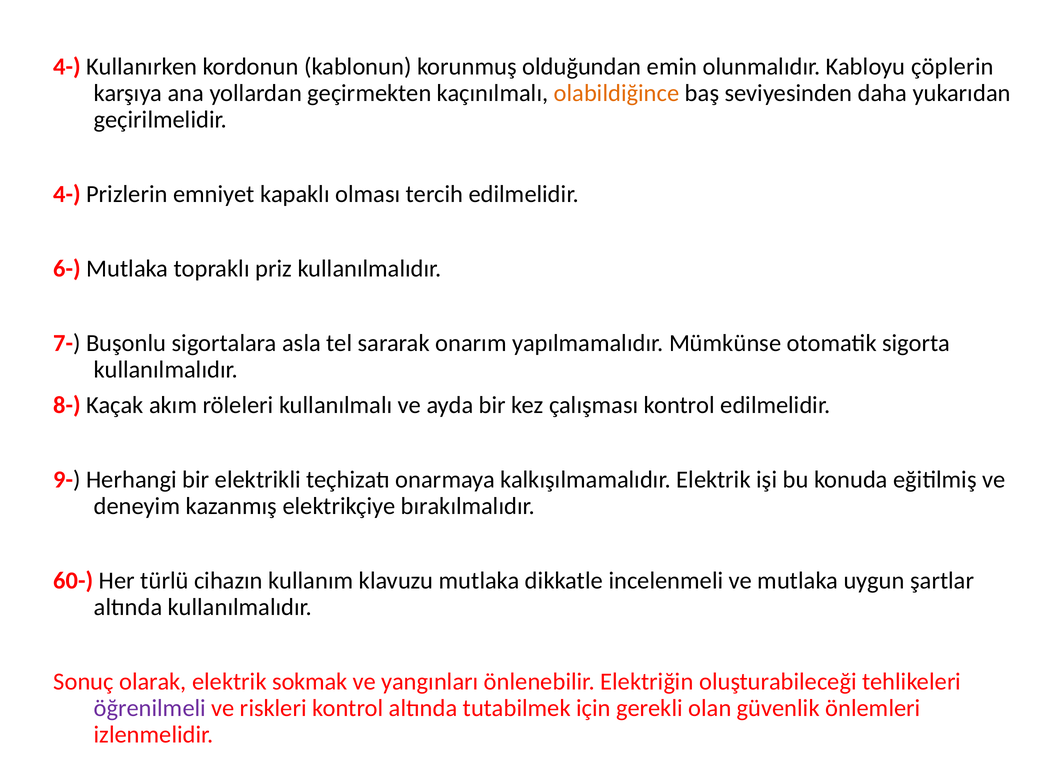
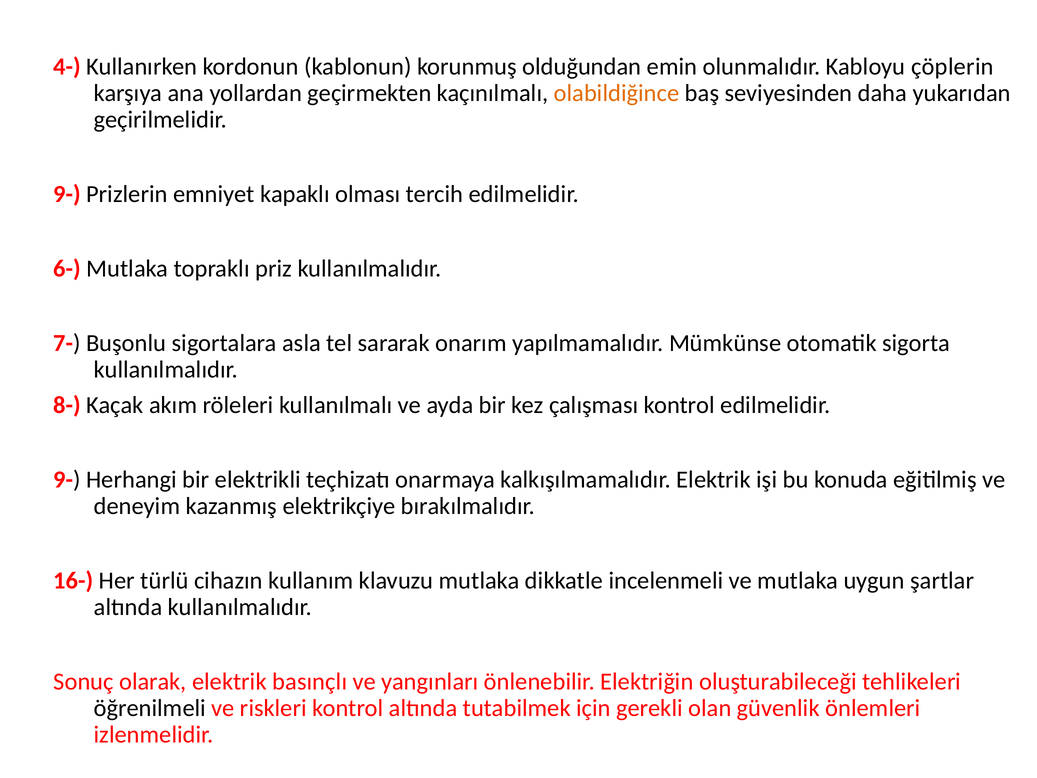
4- at (67, 194): 4- -> 9-
60-: 60- -> 16-
sokmak: sokmak -> basınçlı
öğrenilmeli colour: purple -> black
